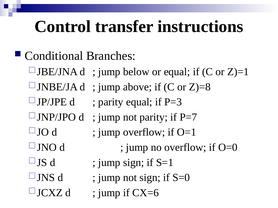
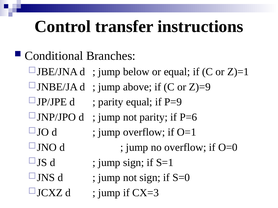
Z)=8: Z)=8 -> Z)=9
P=3: P=3 -> P=9
P=7: P=7 -> P=6
CX=6: CX=6 -> CX=3
